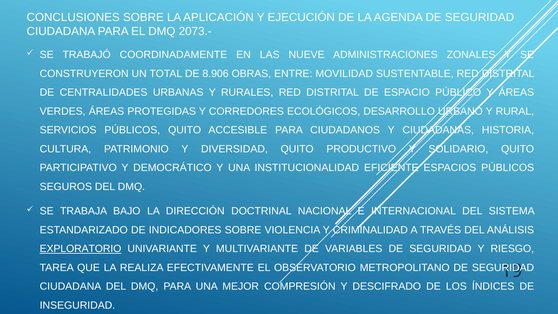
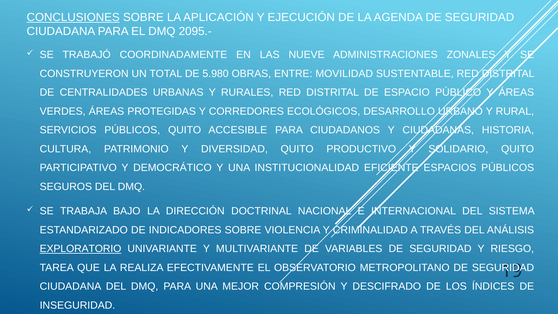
CONCLUSIONES underline: none -> present
2073.-: 2073.- -> 2095.-
8.906: 8.906 -> 5.980
